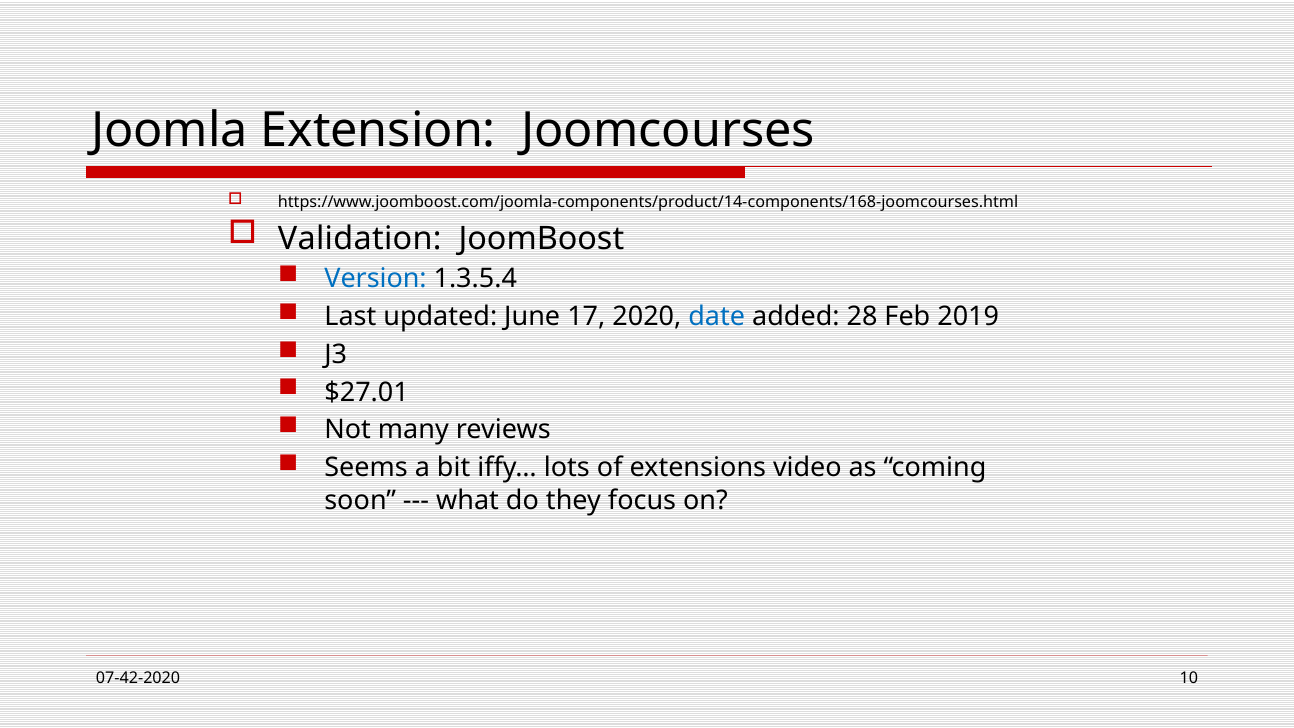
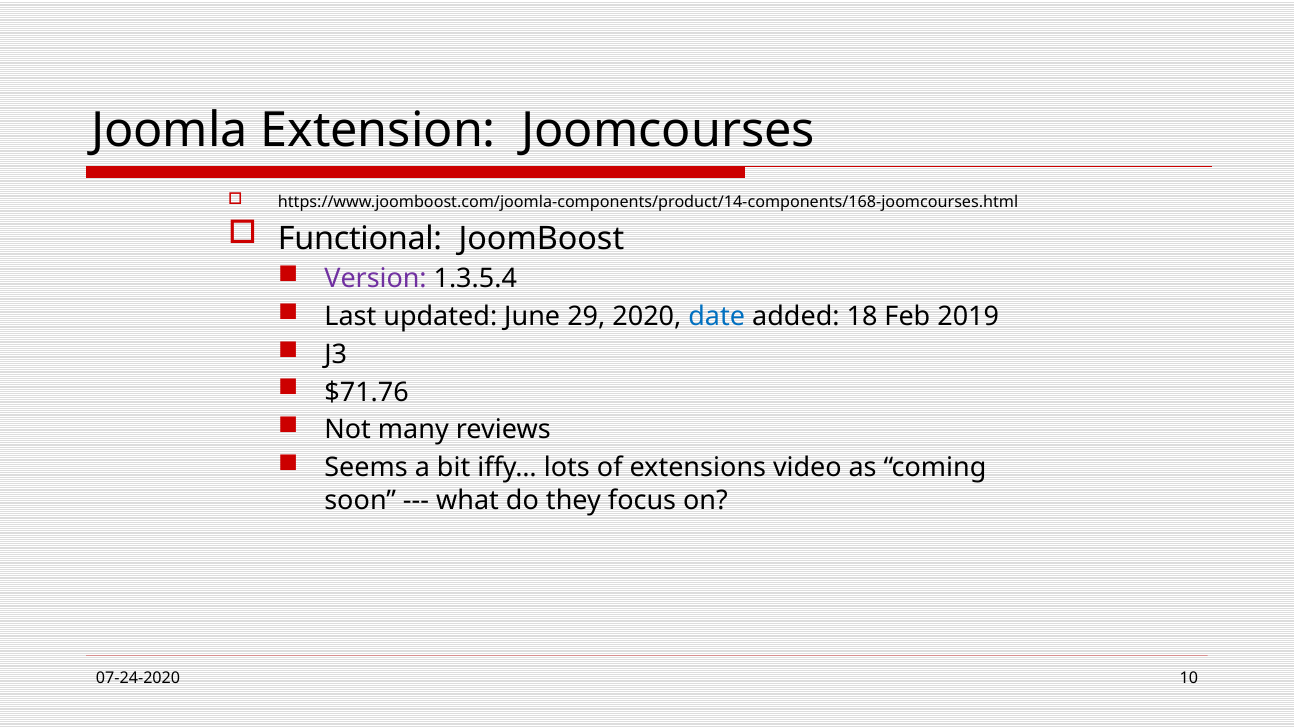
Validation: Validation -> Functional
Version colour: blue -> purple
17: 17 -> 29
28: 28 -> 18
$27.01: $27.01 -> $71.76
07-42-2020: 07-42-2020 -> 07-24-2020
